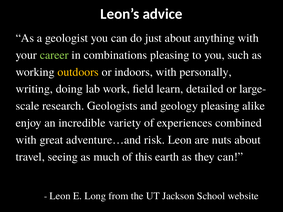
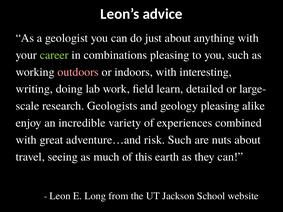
outdoors colour: yellow -> pink
personally: personally -> interesting
risk Leon: Leon -> Such
